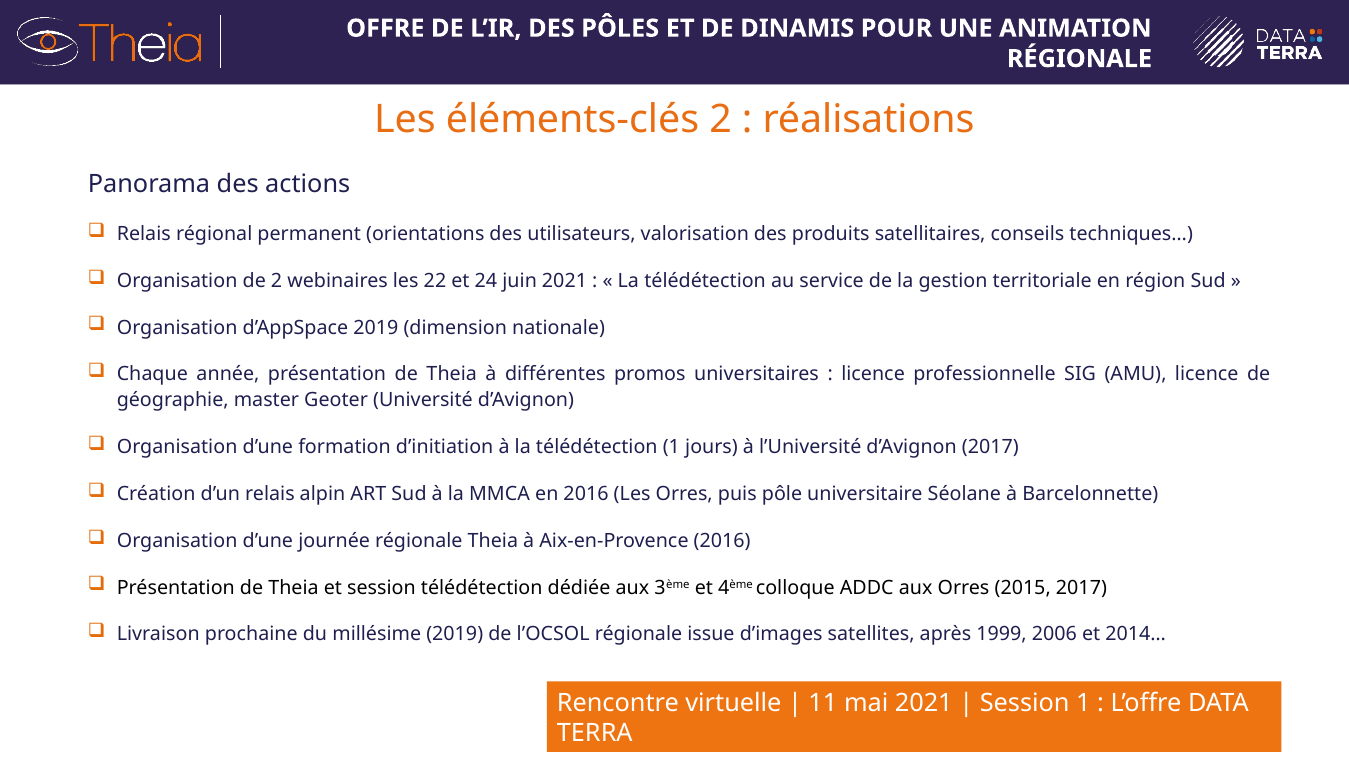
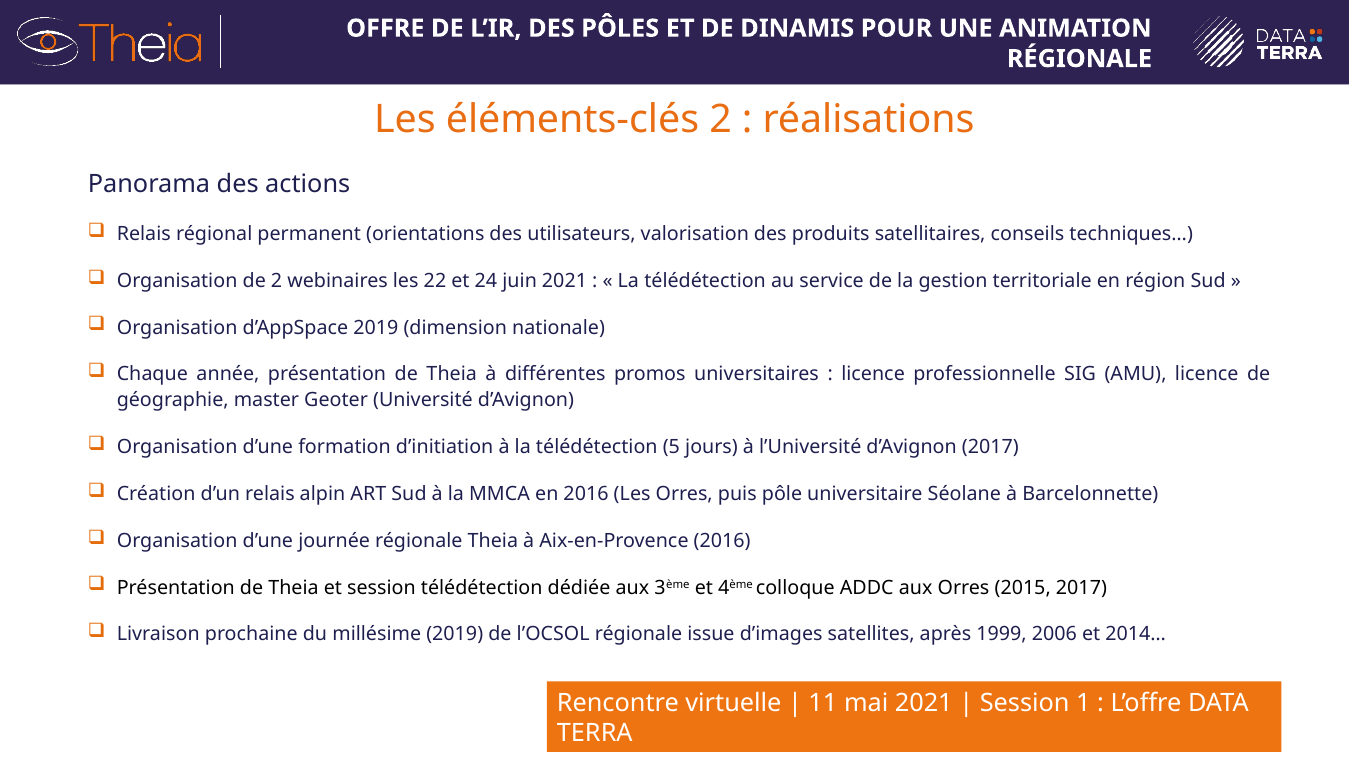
télédétection 1: 1 -> 5
